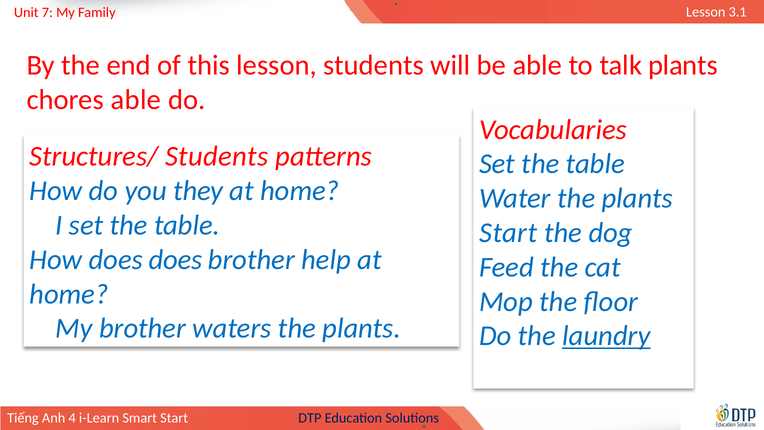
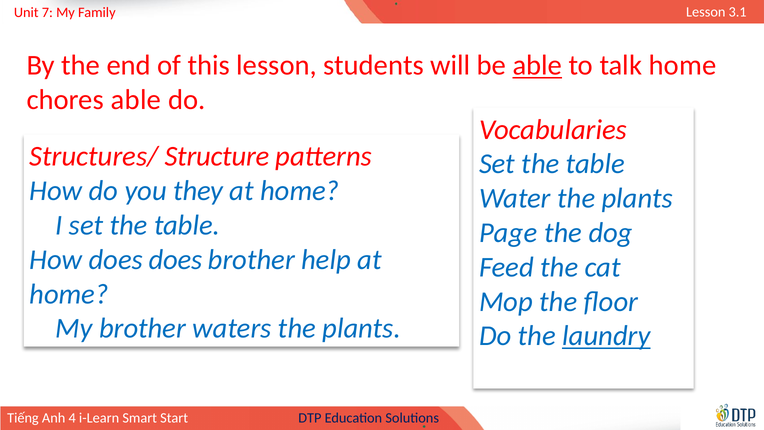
able at (537, 65) underline: none -> present
talk plants: plants -> home
Structures/ Students: Students -> Structure
Start at (508, 233): Start -> Page
